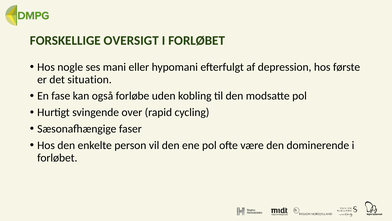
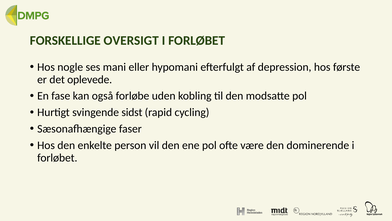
situation: situation -> oplevede
over: over -> sidst
